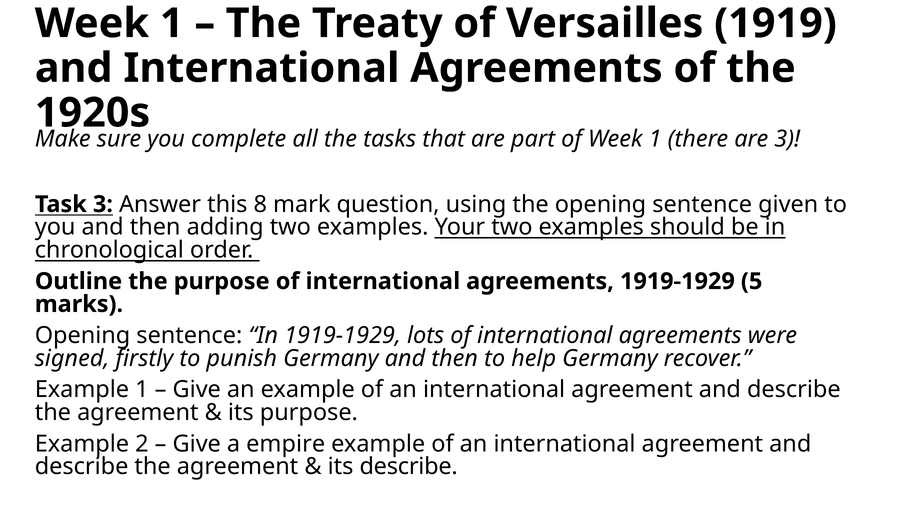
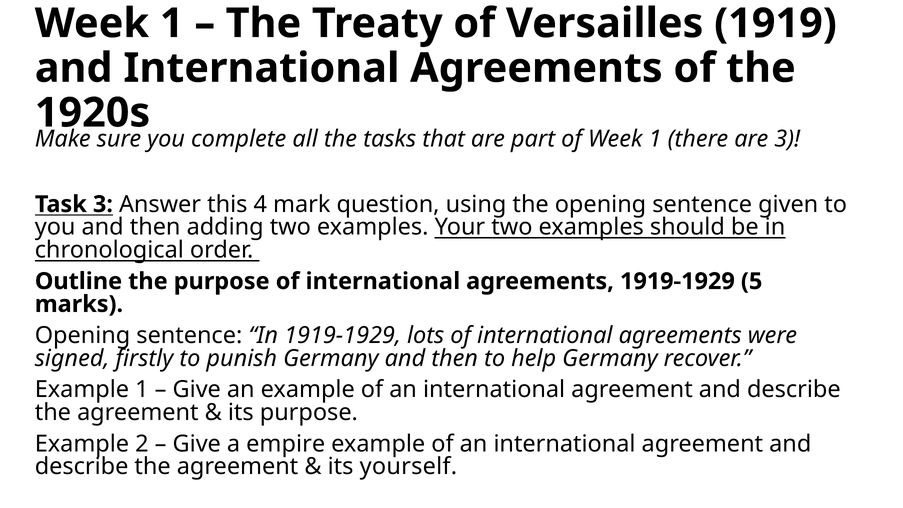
8: 8 -> 4
its describe: describe -> yourself
